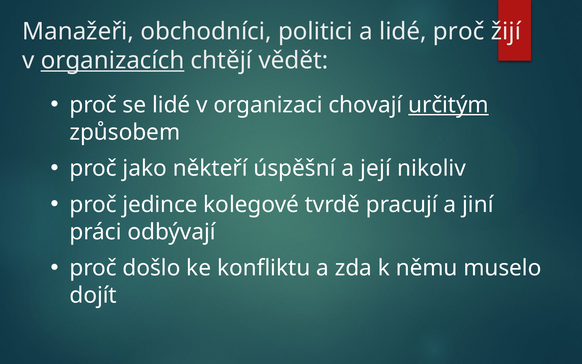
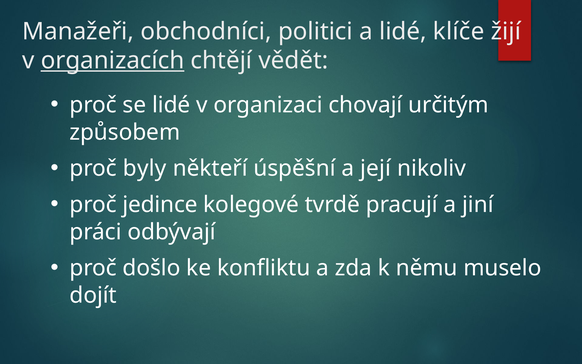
lidé proč: proč -> klíče
určitým underline: present -> none
jako: jako -> byly
